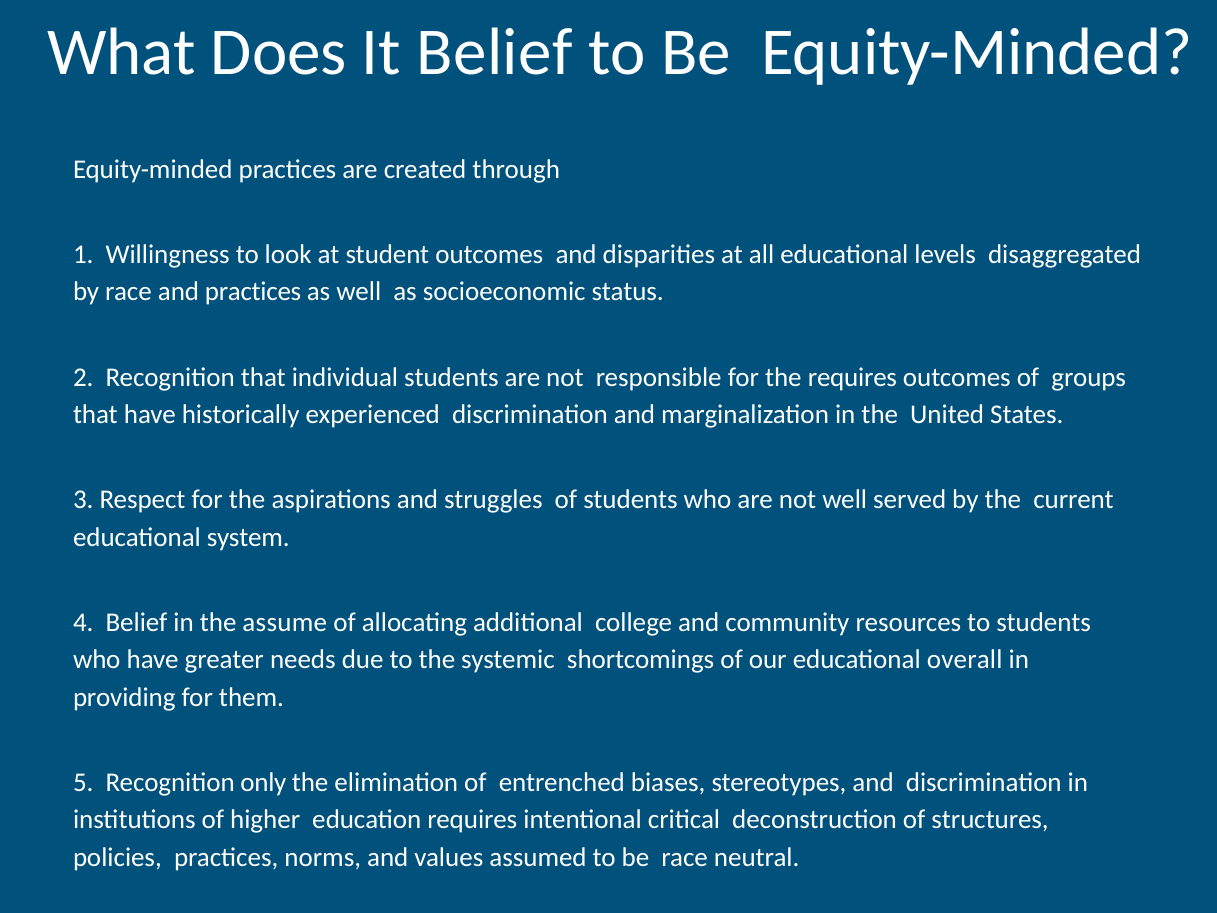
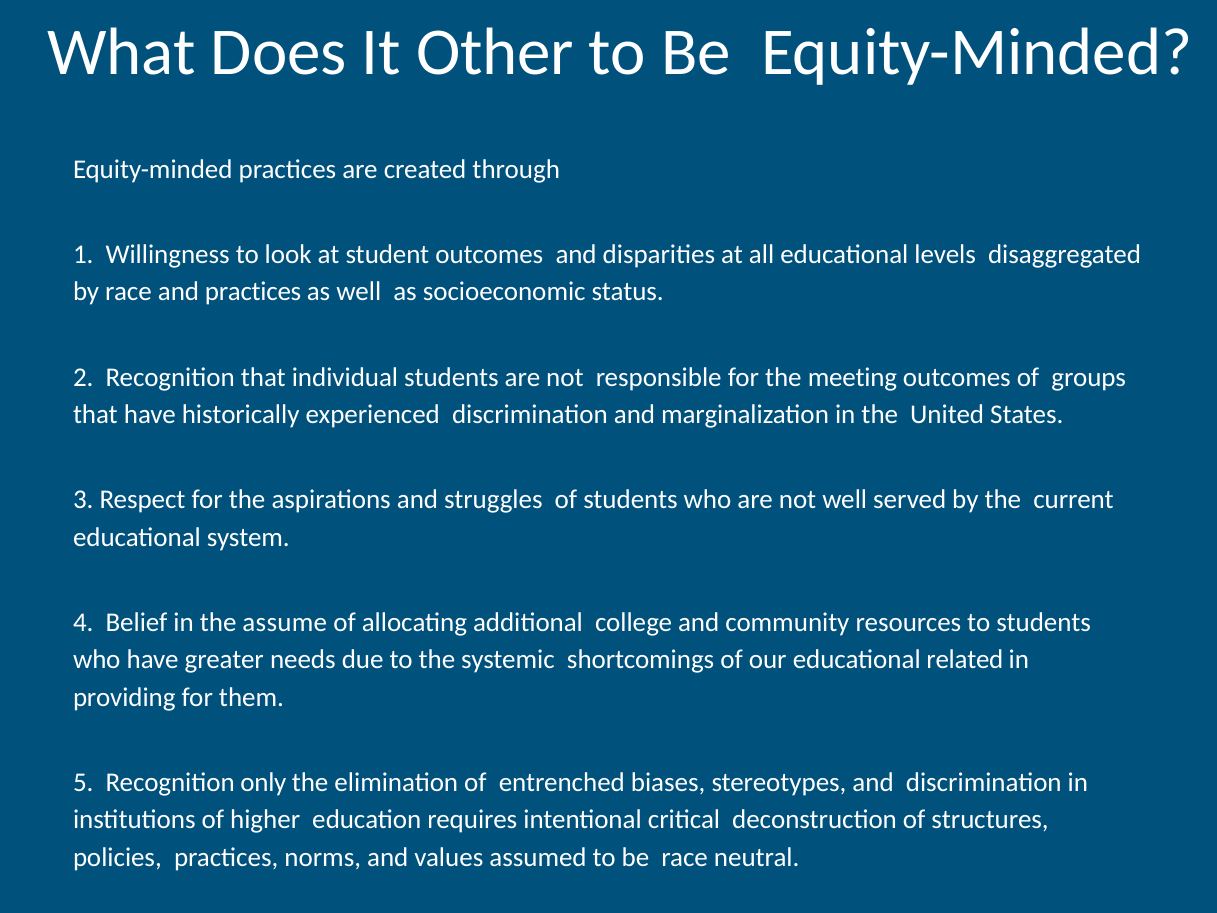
It Belief: Belief -> Other
the requires: requires -> meeting
overall: overall -> related
